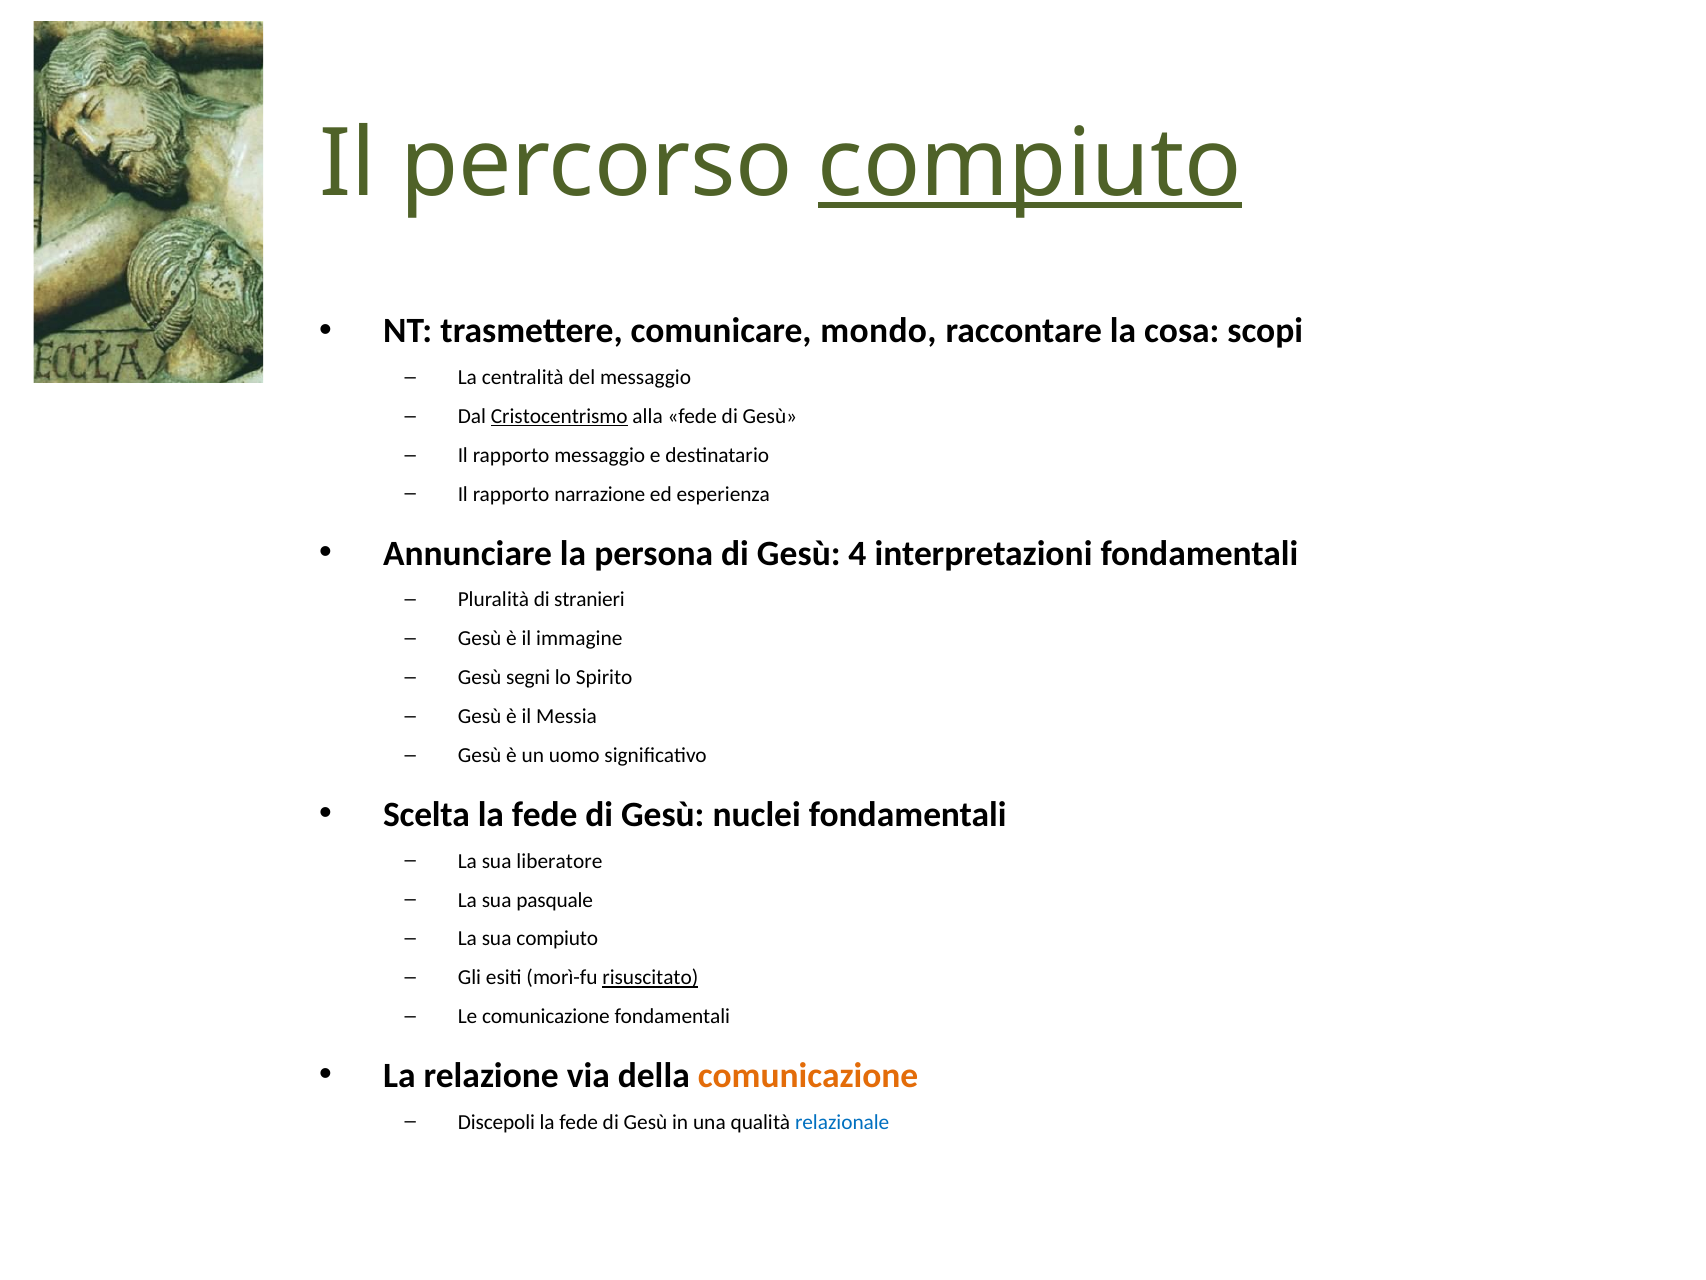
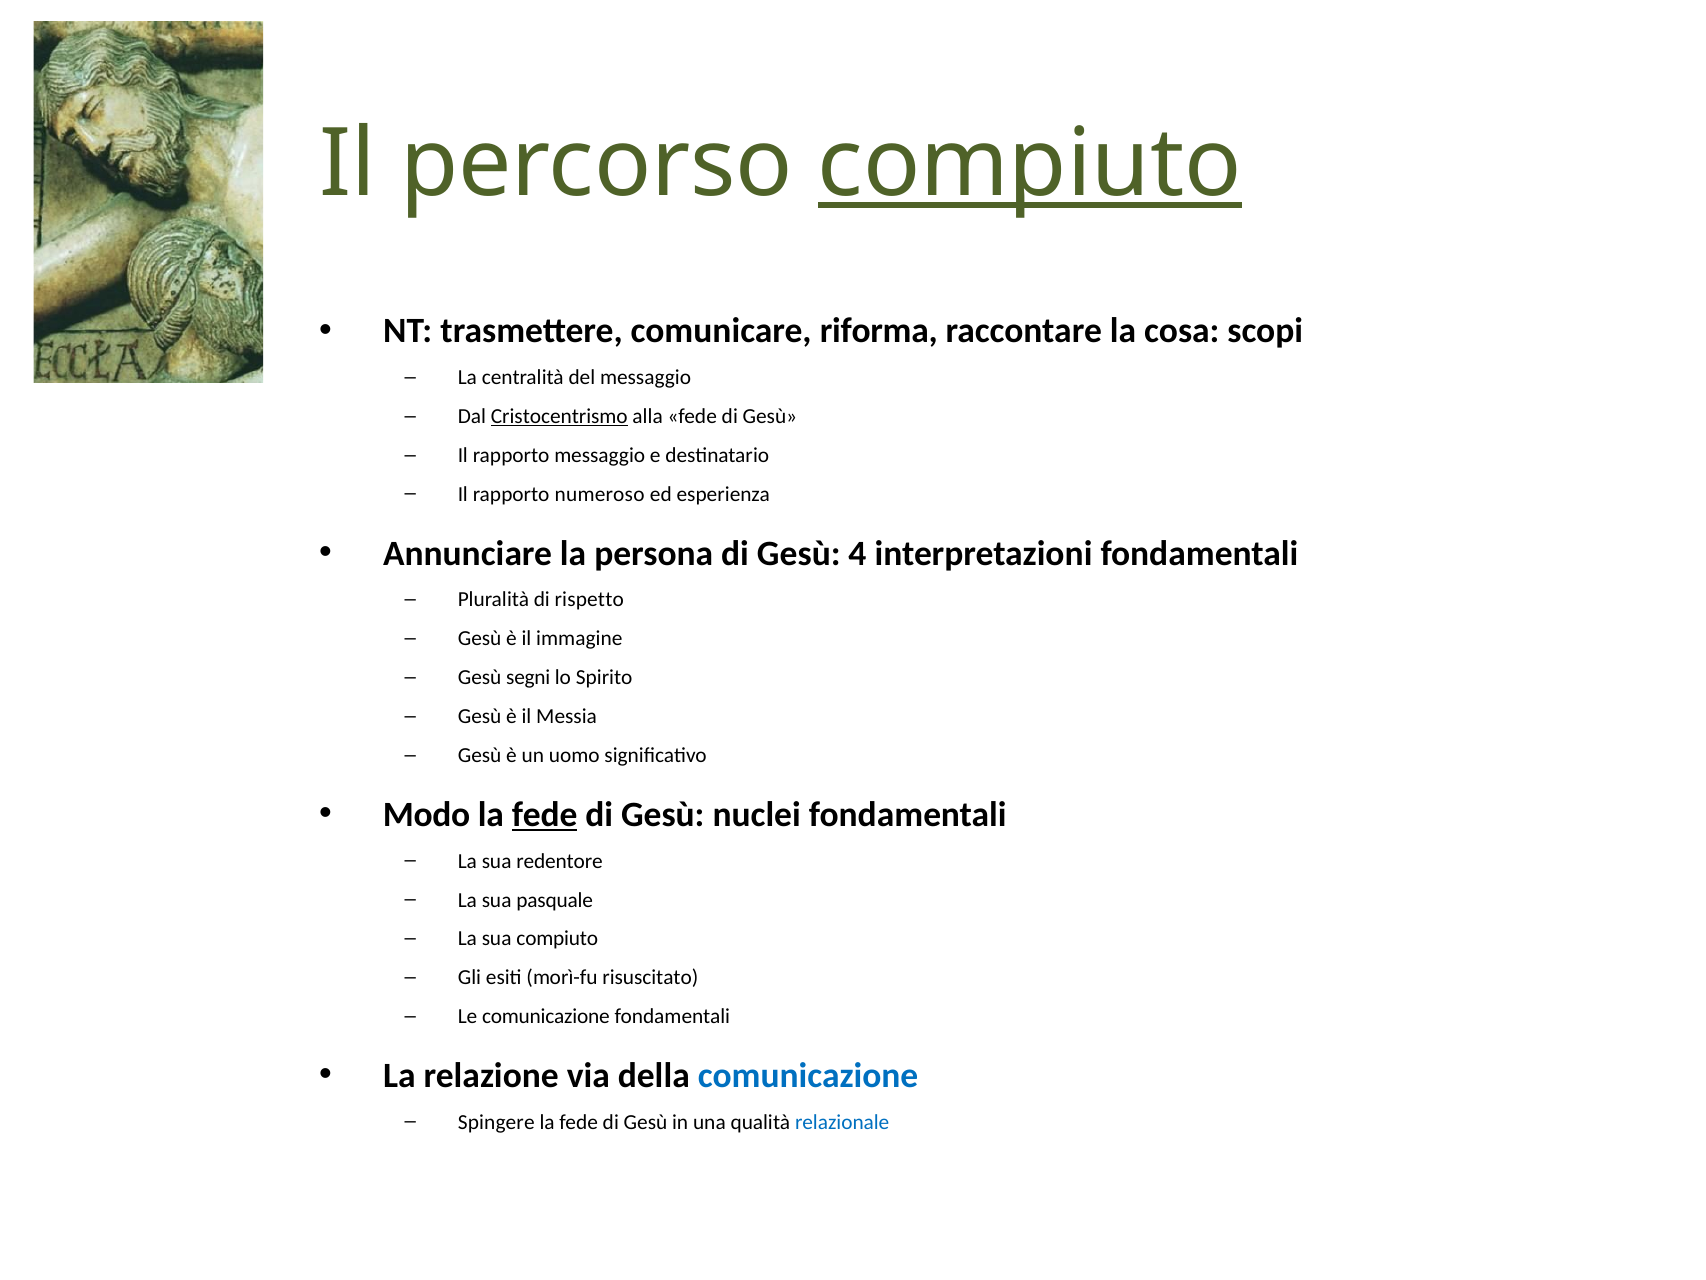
mondo: mondo -> riforma
narrazione: narrazione -> numeroso
stranieri: stranieri -> rispetto
Scelta: Scelta -> Modo
fede at (545, 814) underline: none -> present
liberatore: liberatore -> redentore
risuscitato underline: present -> none
comunicazione at (808, 1075) colour: orange -> blue
Discepoli: Discepoli -> Spingere
